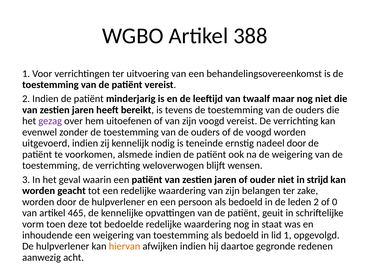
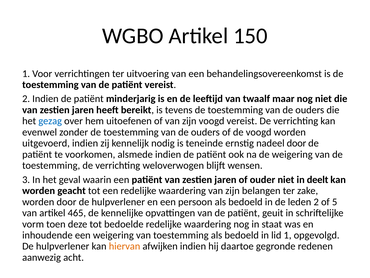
388: 388 -> 150
gezag colour: purple -> blue
strijd: strijd -> deelt
0: 0 -> 5
